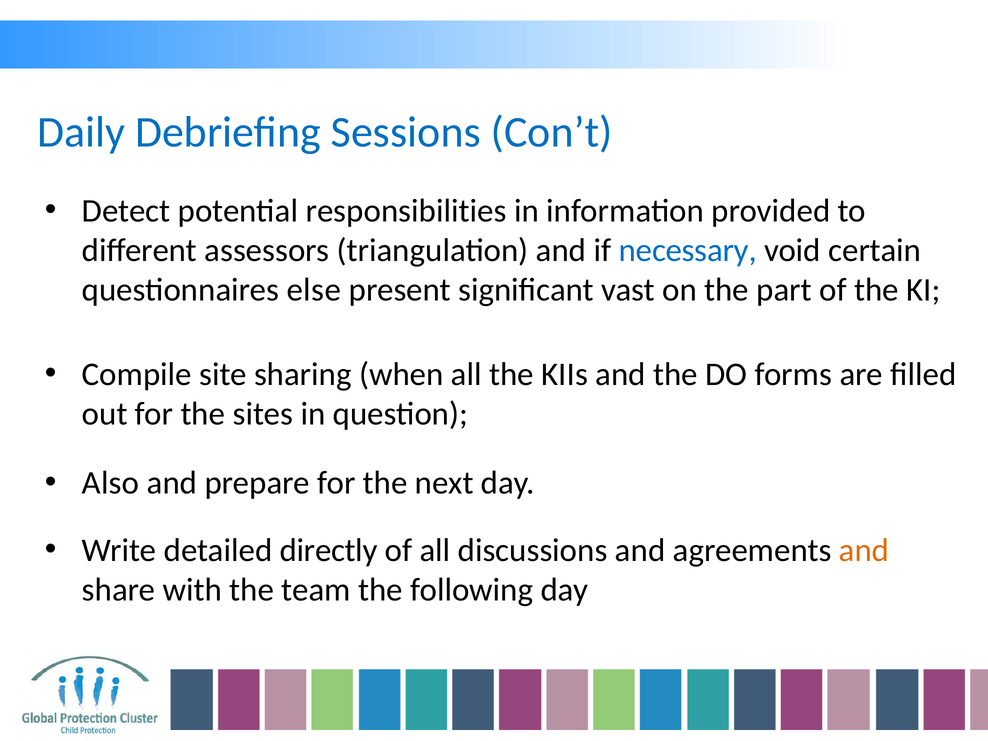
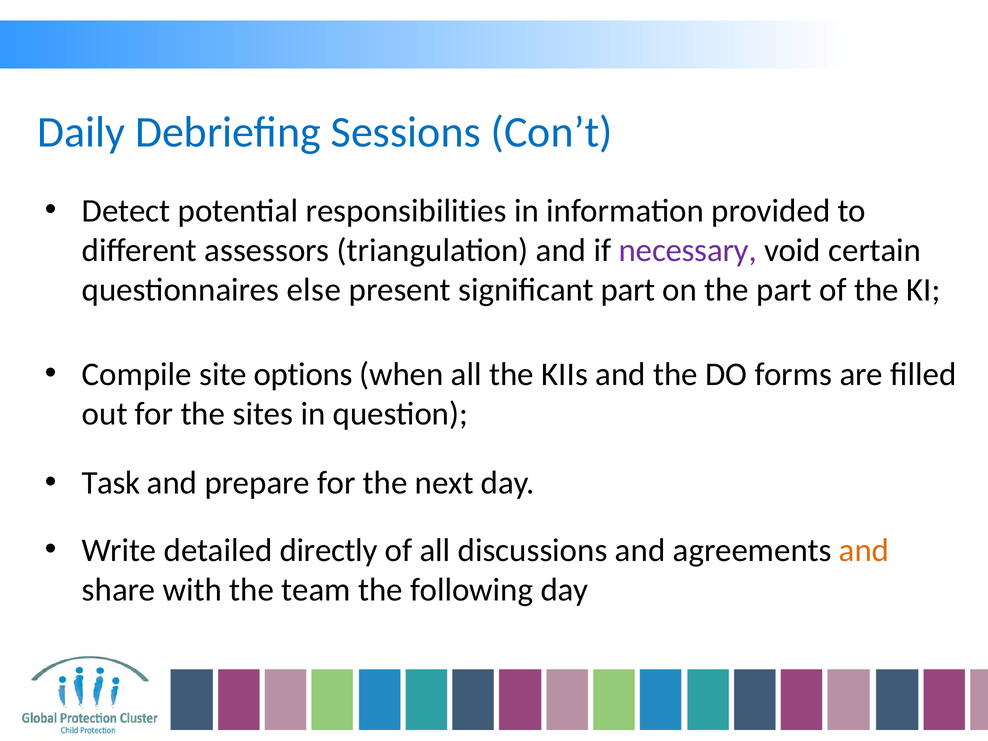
necessary colour: blue -> purple
significant vast: vast -> part
sharing: sharing -> options
Also: Also -> Task
